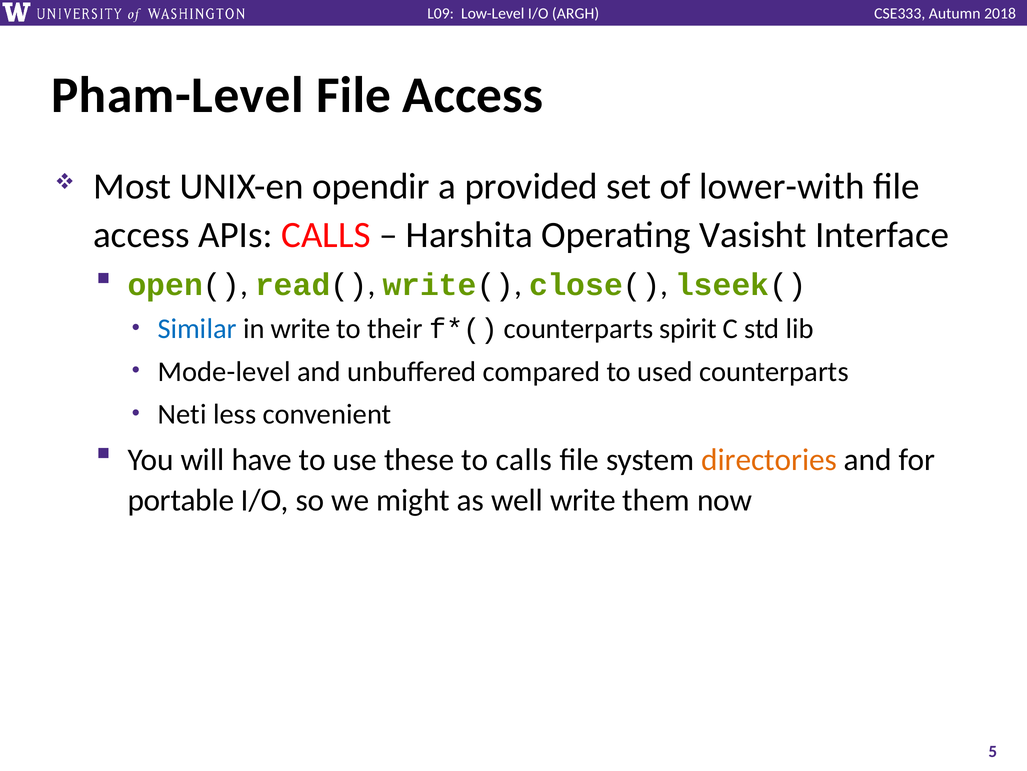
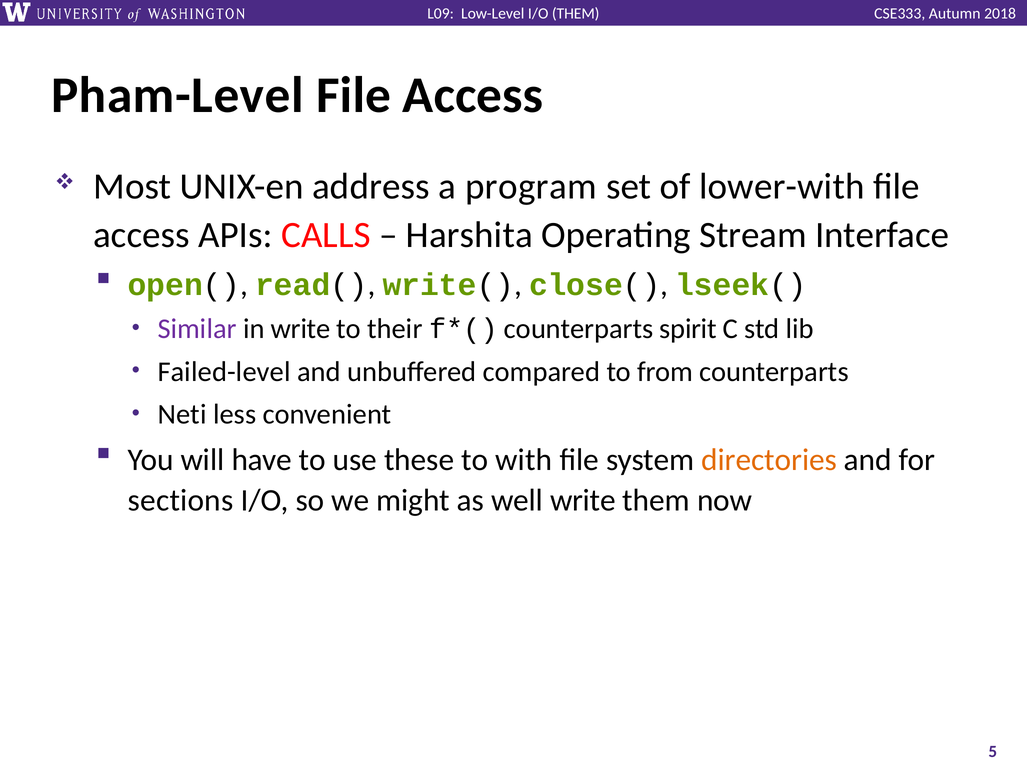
I/O ARGH: ARGH -> THEM
opendir: opendir -> address
provided: provided -> program
Vasisht: Vasisht -> Stream
Similar colour: blue -> purple
Mode-level: Mode-level -> Failed-level
used: used -> from
to calls: calls -> with
portable: portable -> sections
